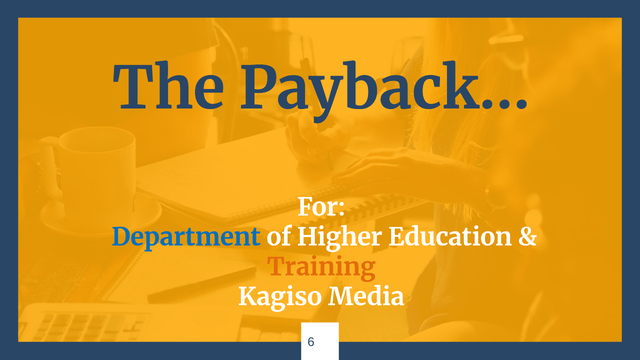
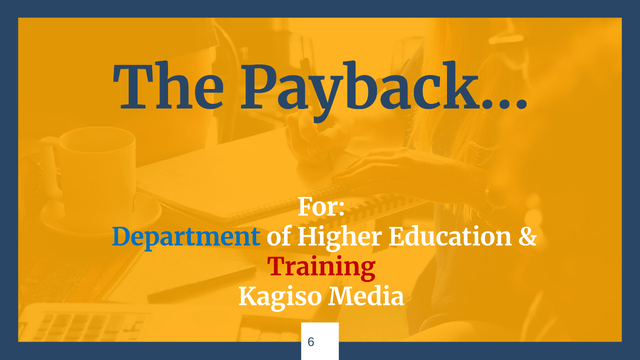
Training colour: orange -> red
